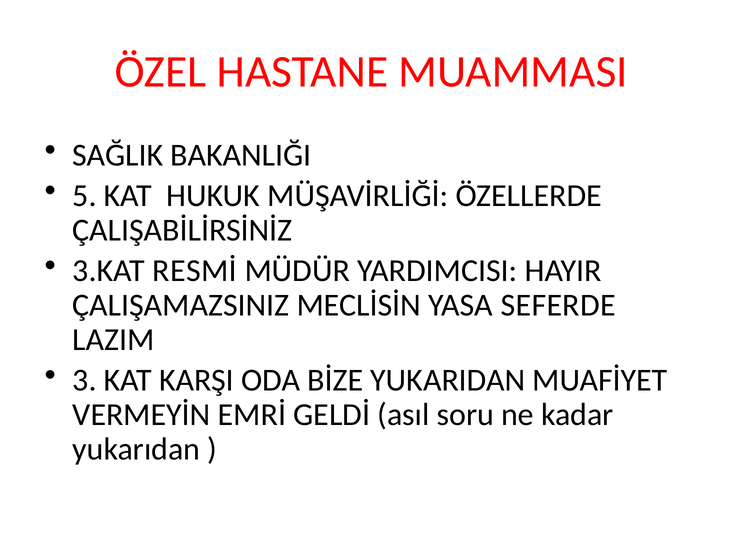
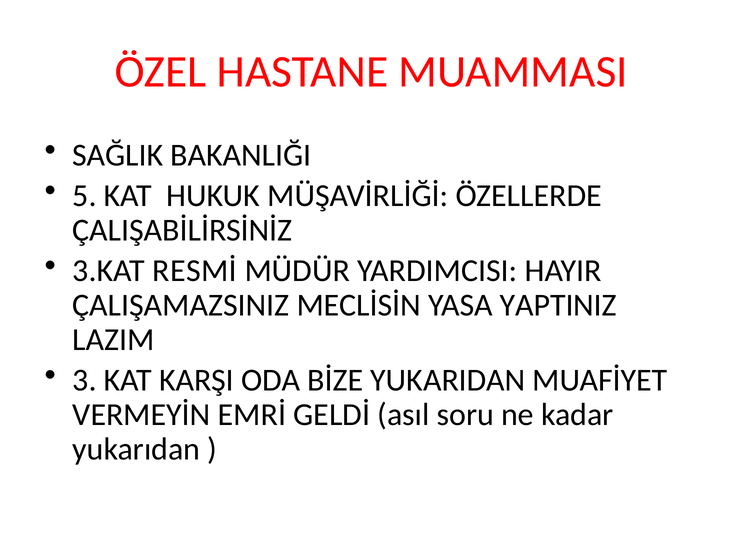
SEFERDE: SEFERDE -> YAPTINIZ
